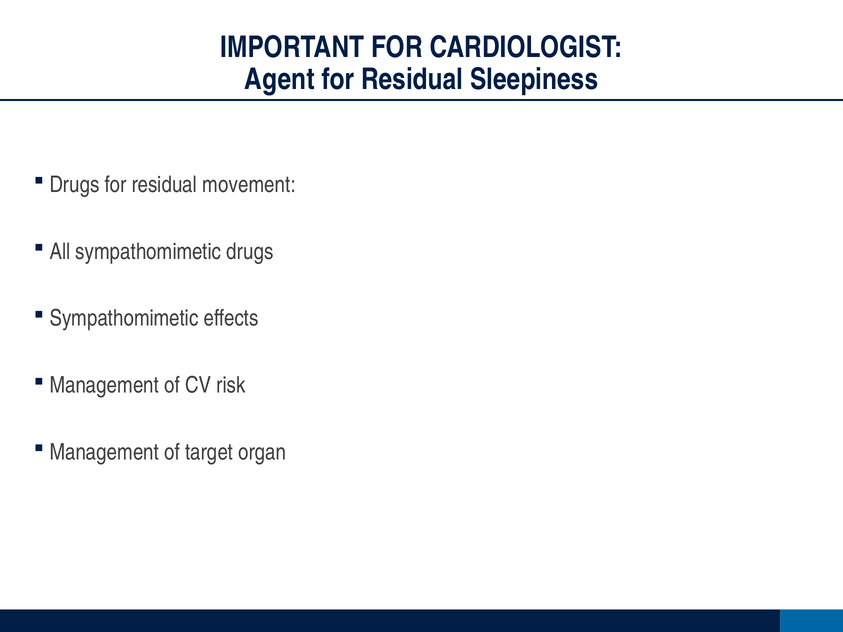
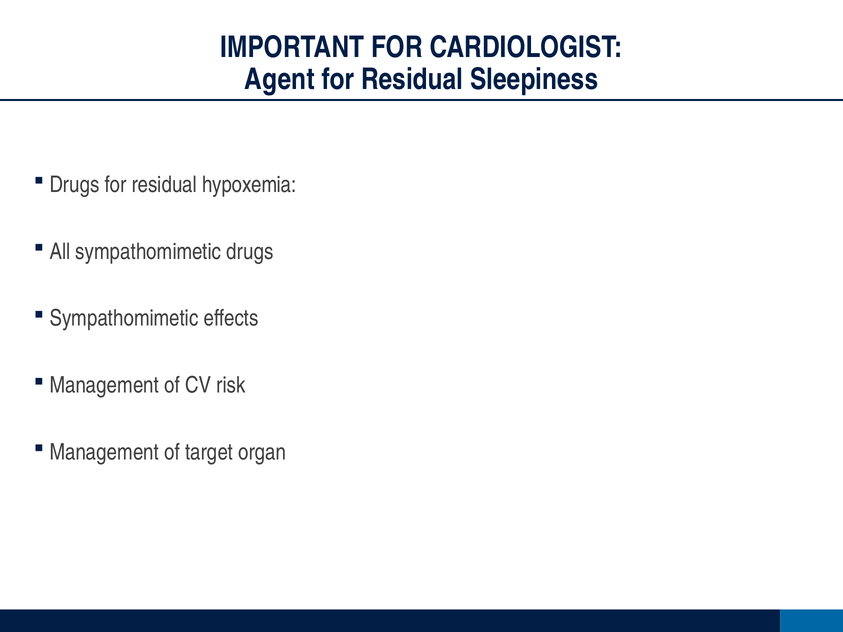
movement: movement -> hypoxemia
